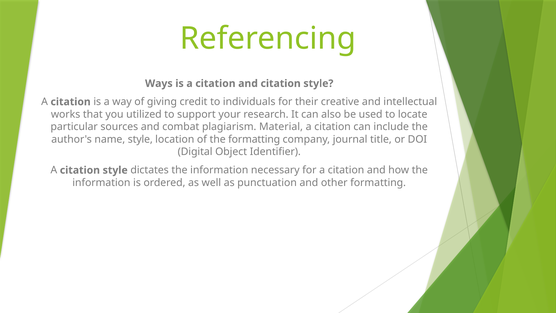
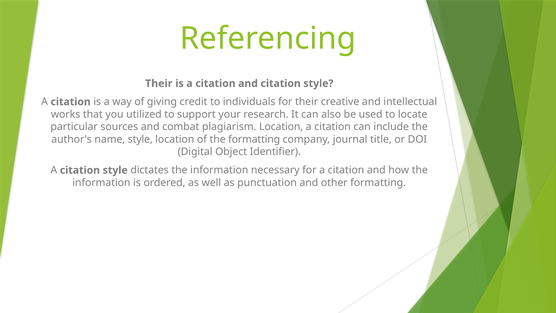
Ways at (159, 83): Ways -> Their
plagiarism Material: Material -> Location
